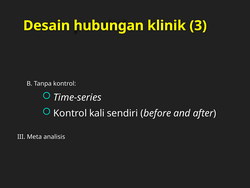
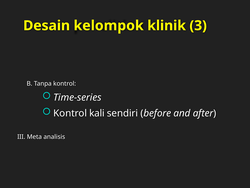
hubungan: hubungan -> kelompok
